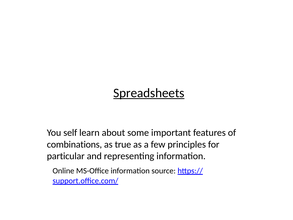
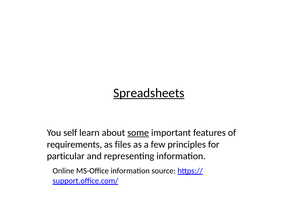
some underline: none -> present
combinations: combinations -> requirements
true: true -> files
